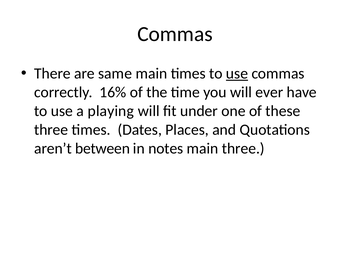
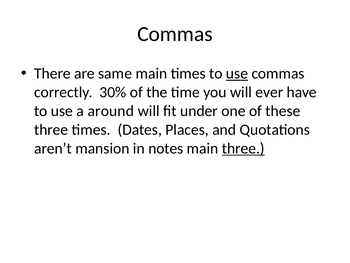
16%: 16% -> 30%
playing: playing -> around
between: between -> mansion
three at (243, 148) underline: none -> present
